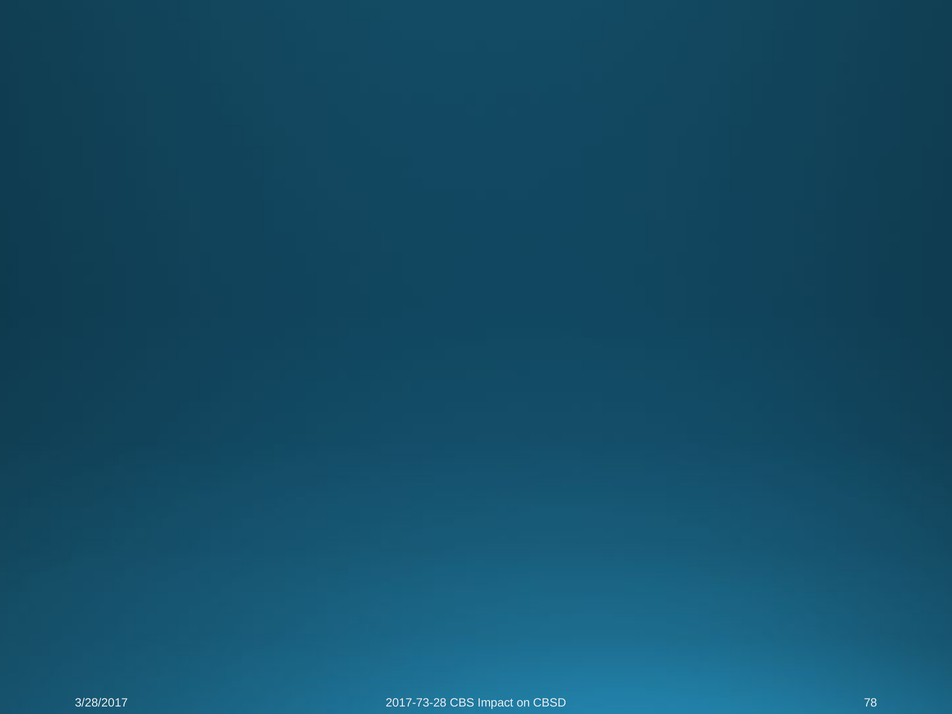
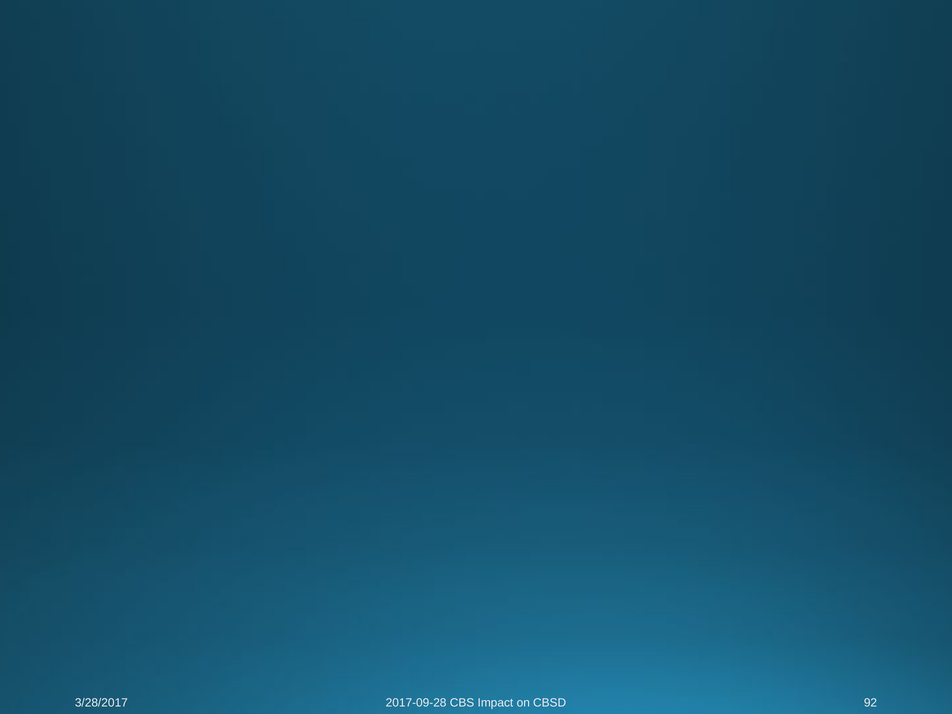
2017-73-28: 2017-73-28 -> 2017-09-28
78: 78 -> 92
